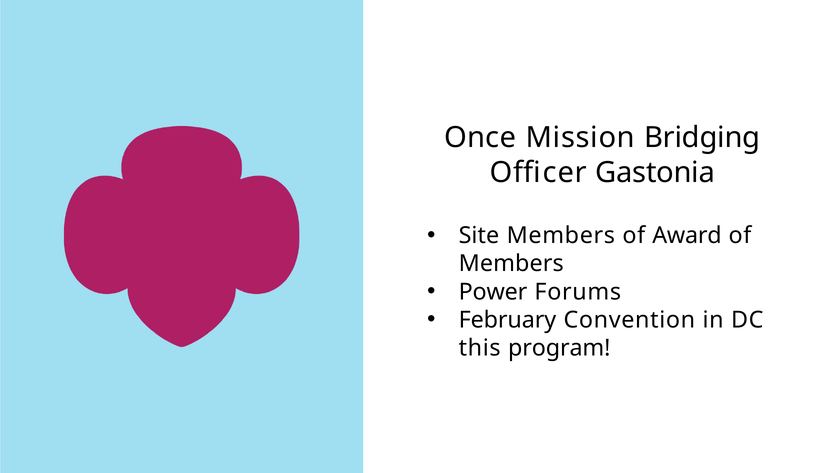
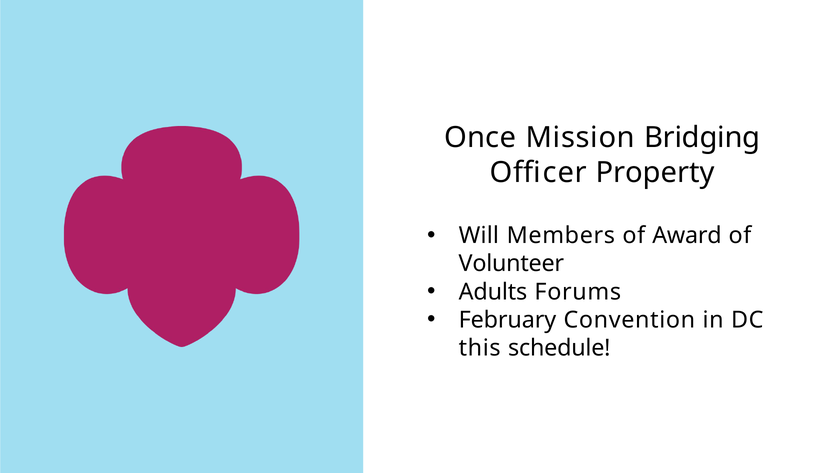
Gastonia: Gastonia -> Property
Site: Site -> Will
Members at (511, 263): Members -> Volunteer
Power: Power -> Adults
program: program -> schedule
